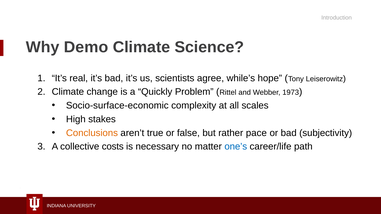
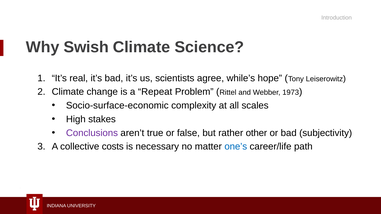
Demo: Demo -> Swish
Quickly: Quickly -> Repeat
Conclusions colour: orange -> purple
pace: pace -> other
